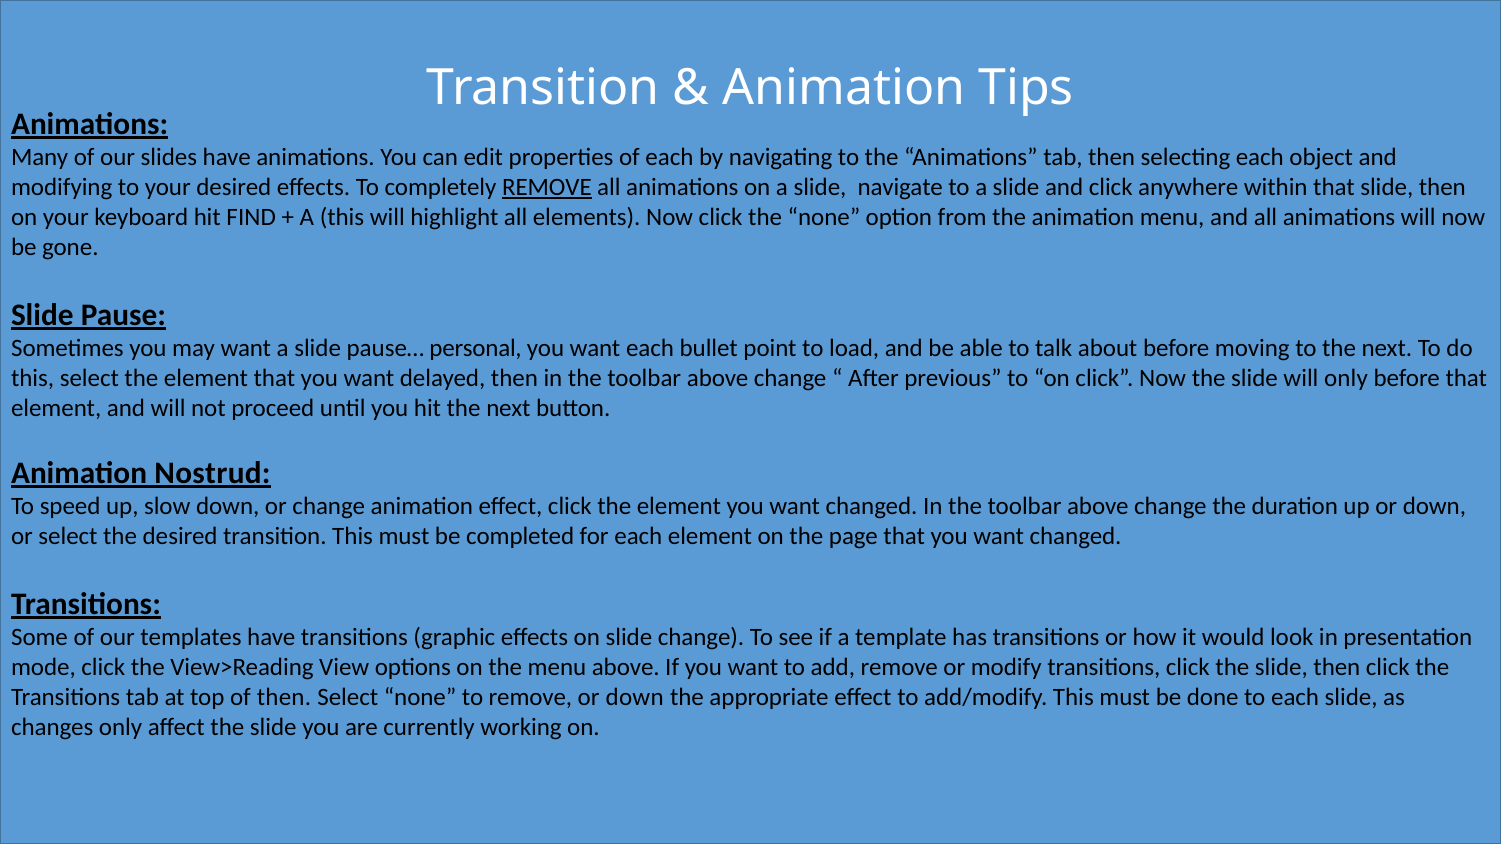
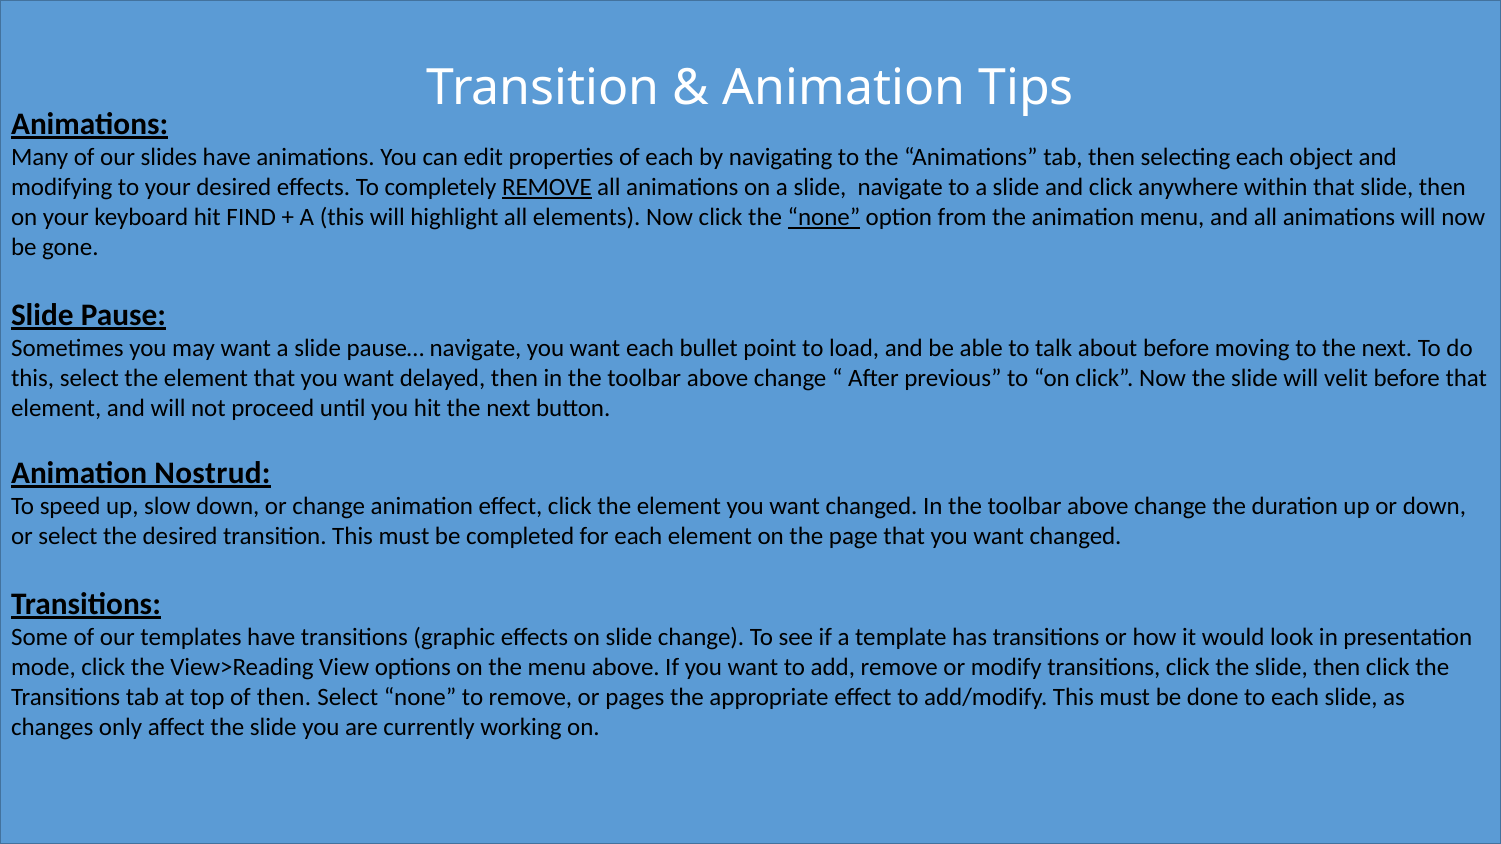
none at (824, 218) underline: none -> present
pause… personal: personal -> navigate
will only: only -> velit
remove or down: down -> pages
